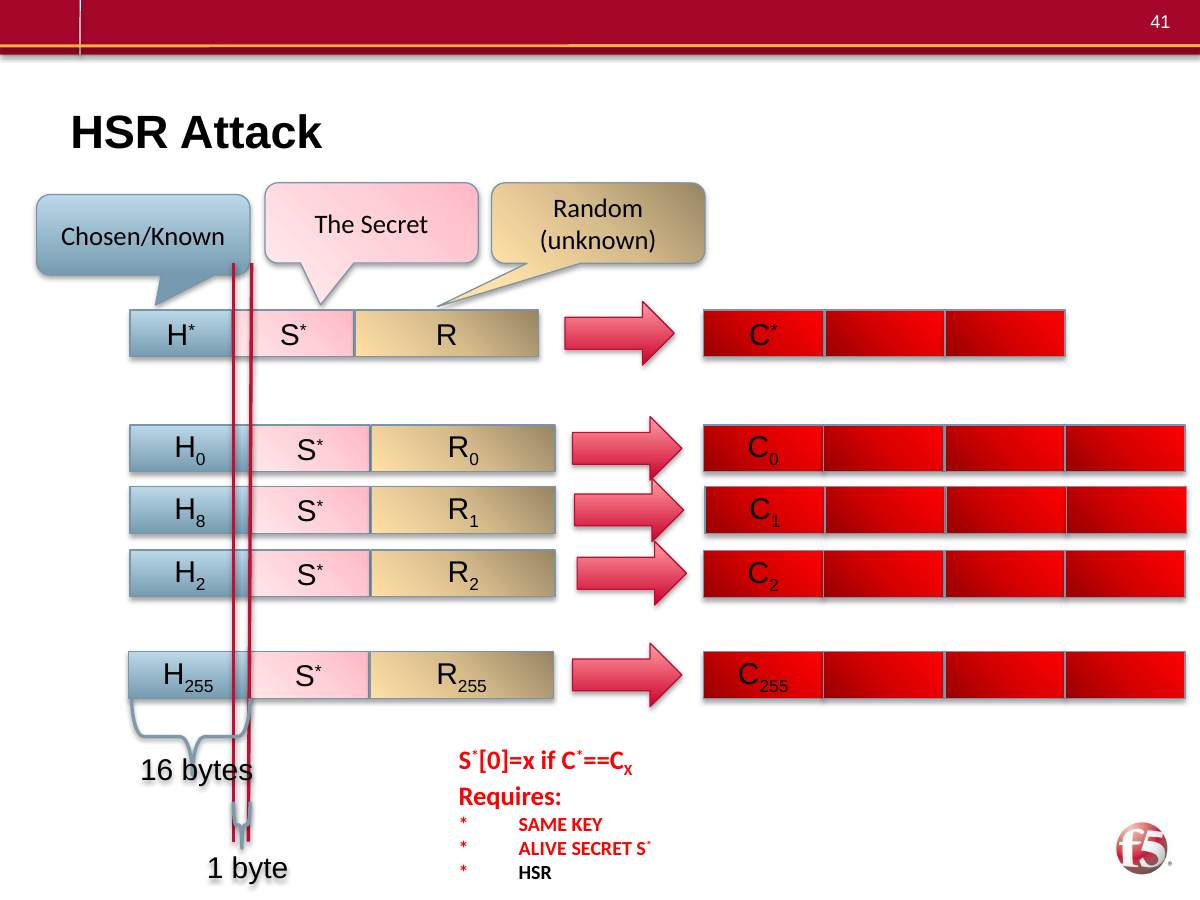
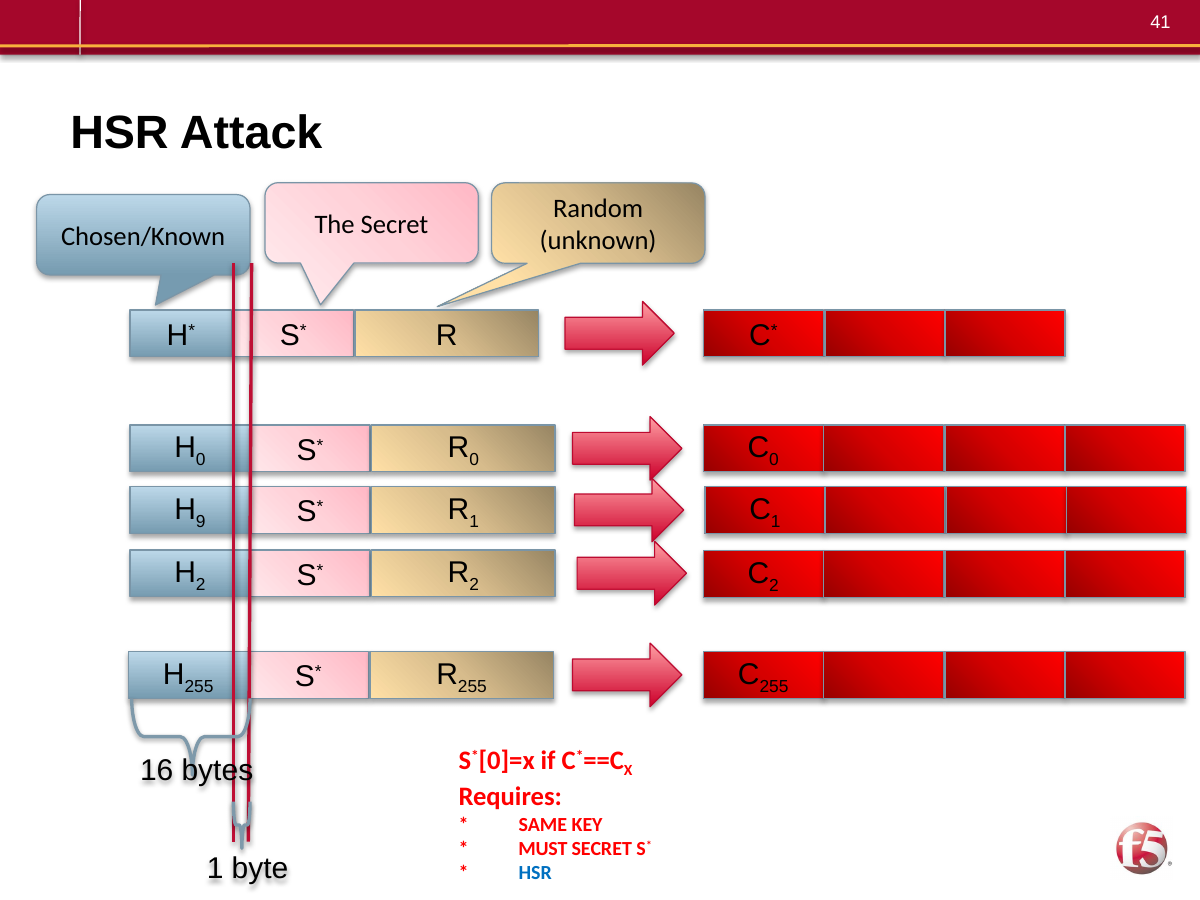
8: 8 -> 9
ALIVE: ALIVE -> MUST
HSR at (535, 872) colour: black -> blue
